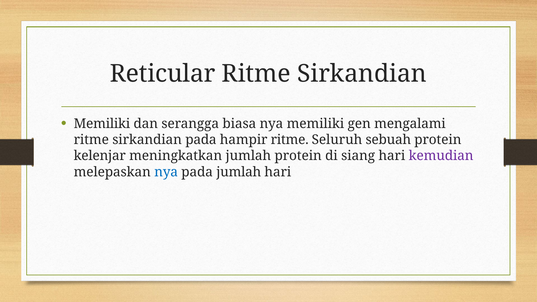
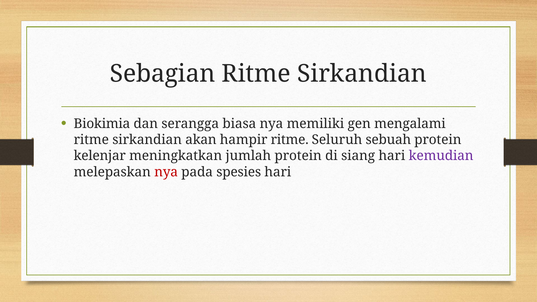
Reticular: Reticular -> Sebagian
Memiliki at (102, 124): Memiliki -> Biokimia
sirkandian pada: pada -> akan
nya at (166, 172) colour: blue -> red
pada jumlah: jumlah -> spesies
